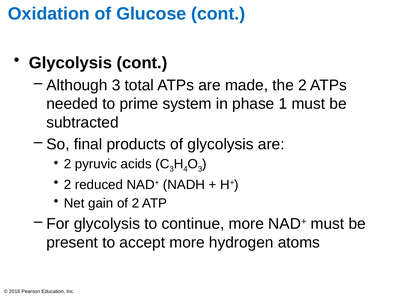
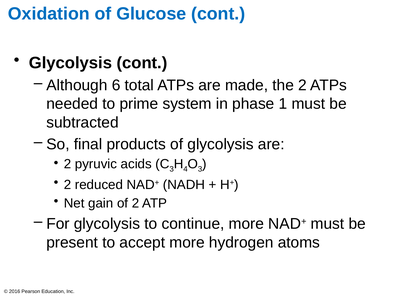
Although 3: 3 -> 6
